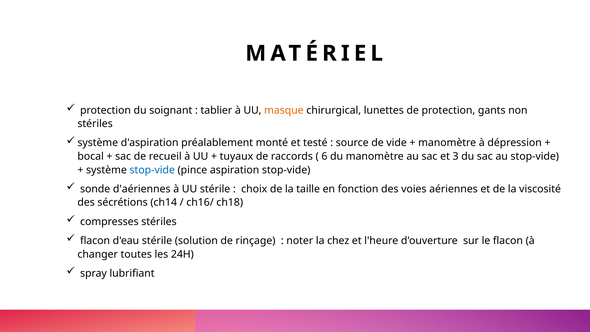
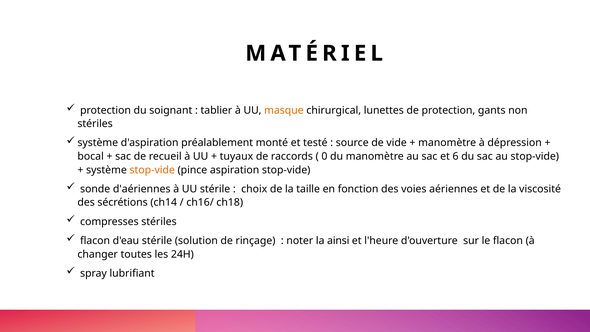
6: 6 -> 0
3: 3 -> 6
stop-vide at (152, 170) colour: blue -> orange
chez: chez -> ainsi
